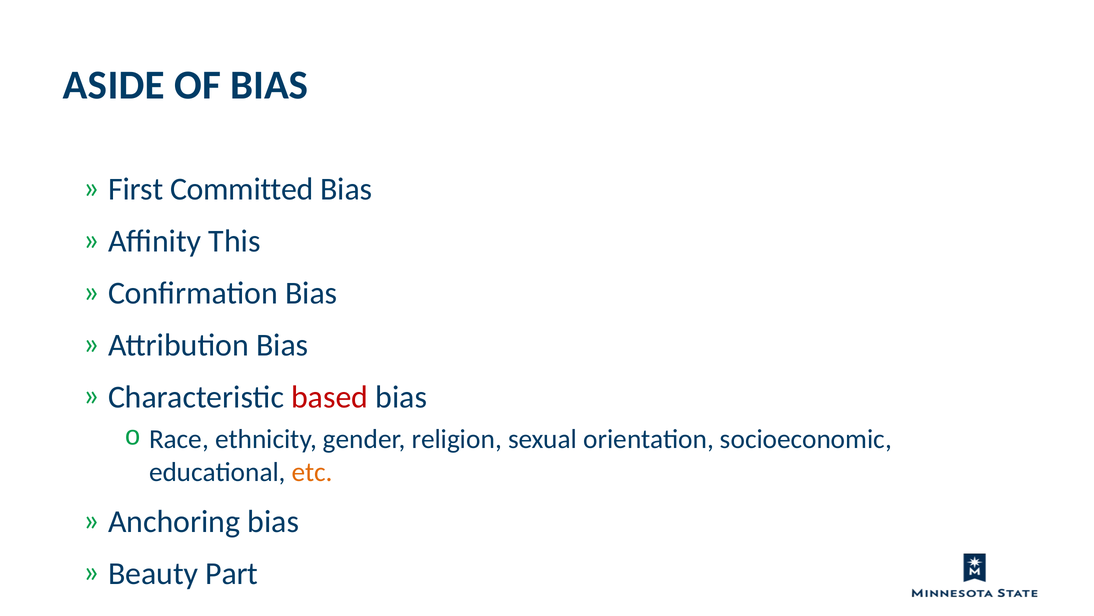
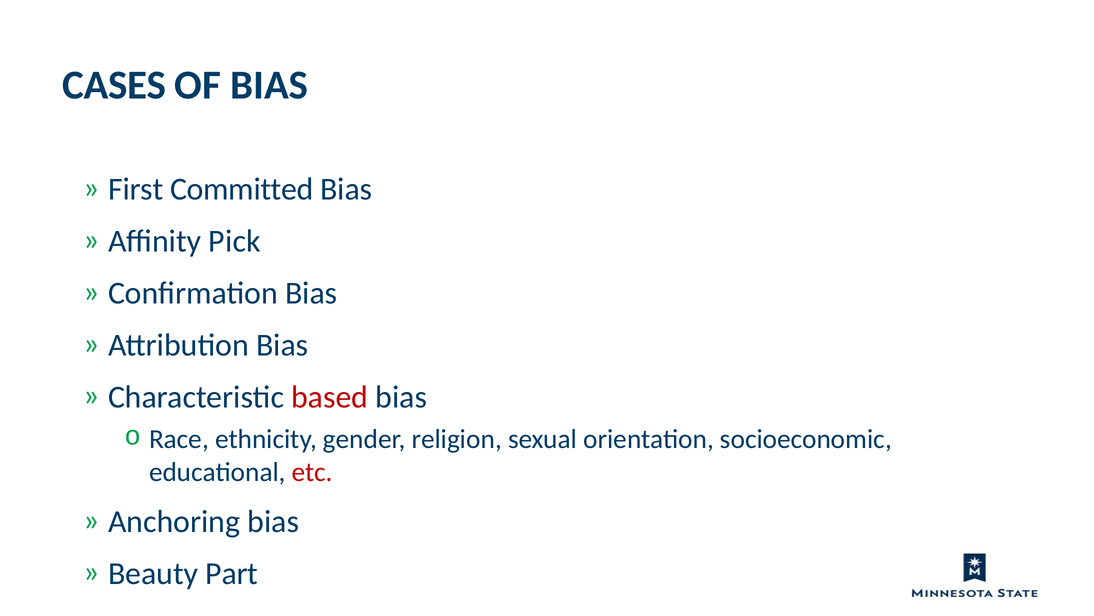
ASIDE: ASIDE -> CASES
This: This -> Pick
etc colour: orange -> red
